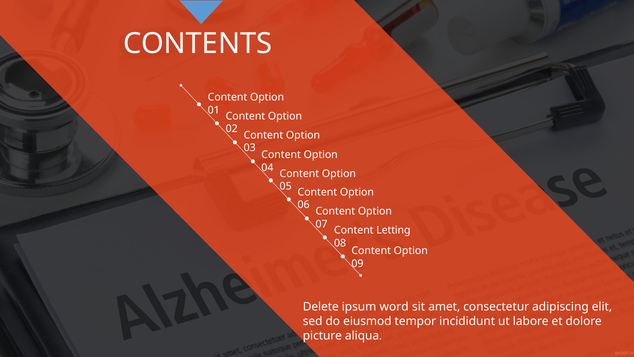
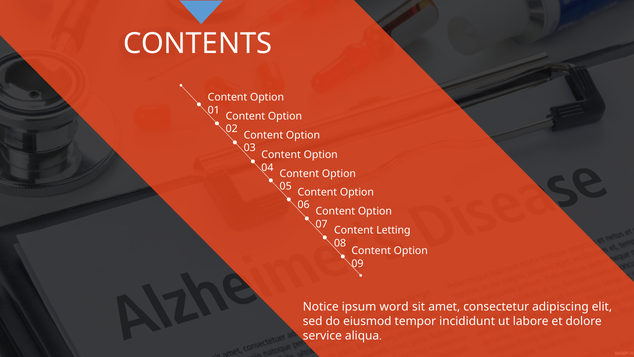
Delete: Delete -> Notice
picture: picture -> service
